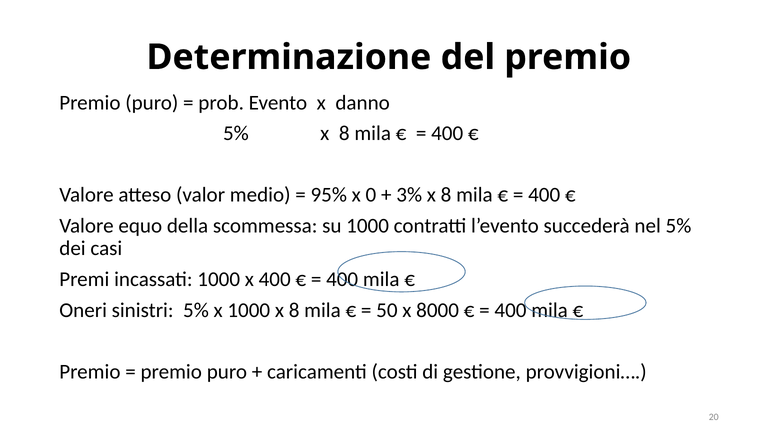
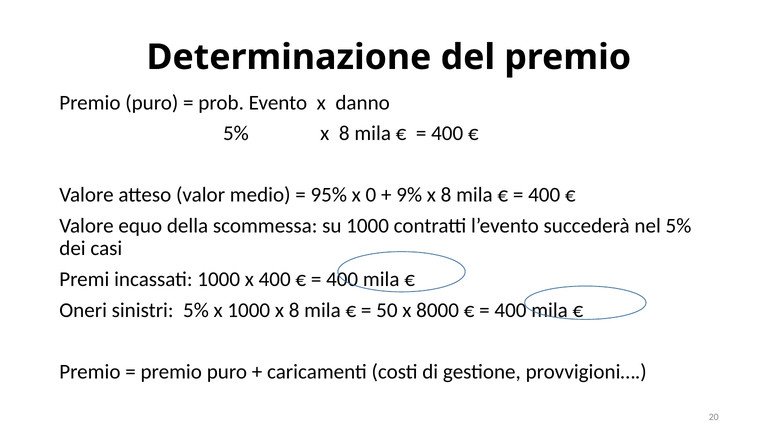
3%: 3% -> 9%
